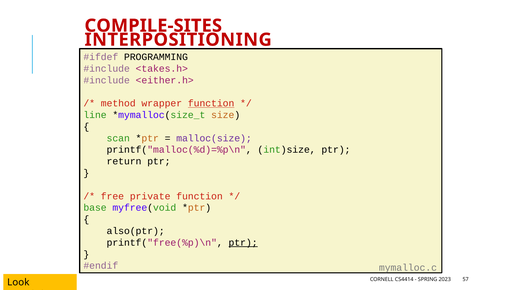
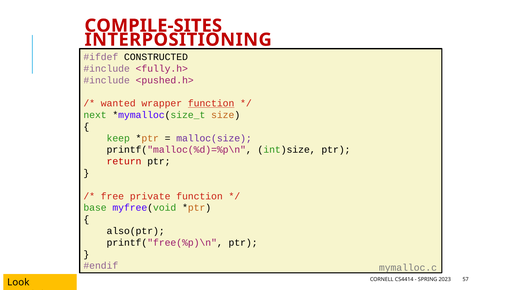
PROGRAMMING: PROGRAMMING -> CONSTRUCTED
<takes.h>: <takes.h> -> <fully.h>
<either.h>: <either.h> -> <pushed.h>
method: method -> wanted
line: line -> next
scan: scan -> keep
return colour: black -> red
ptr at (243, 243) underline: present -> none
